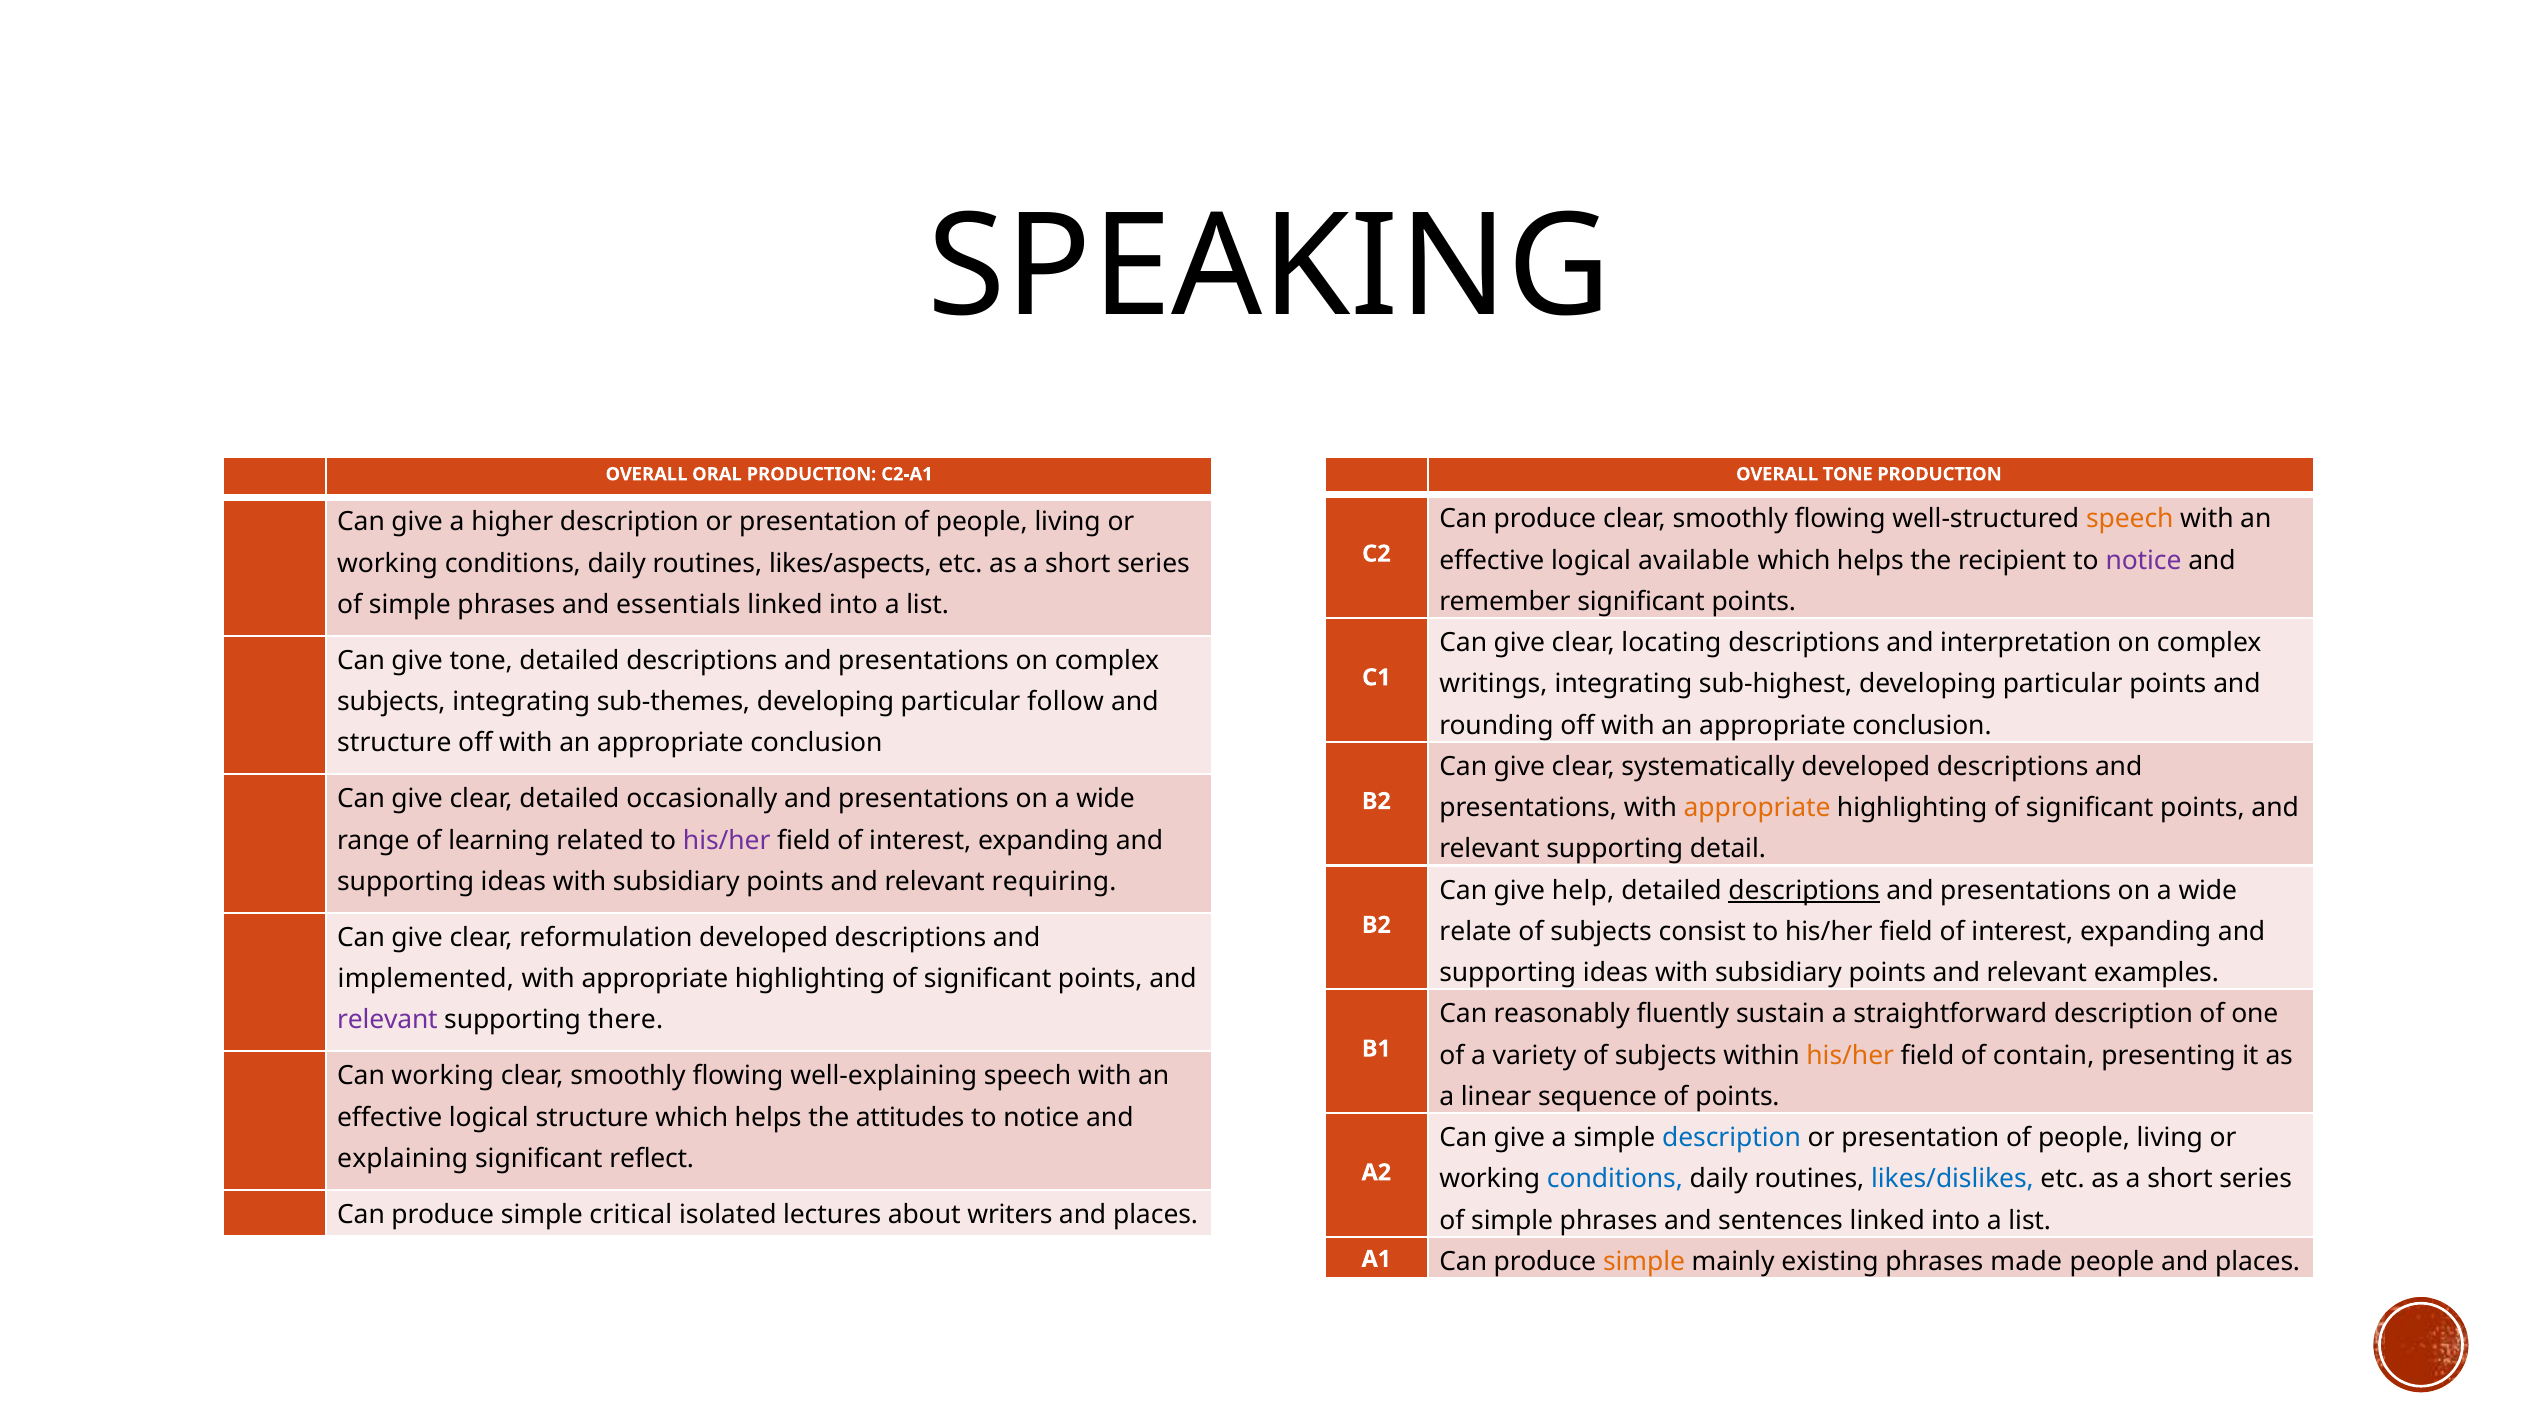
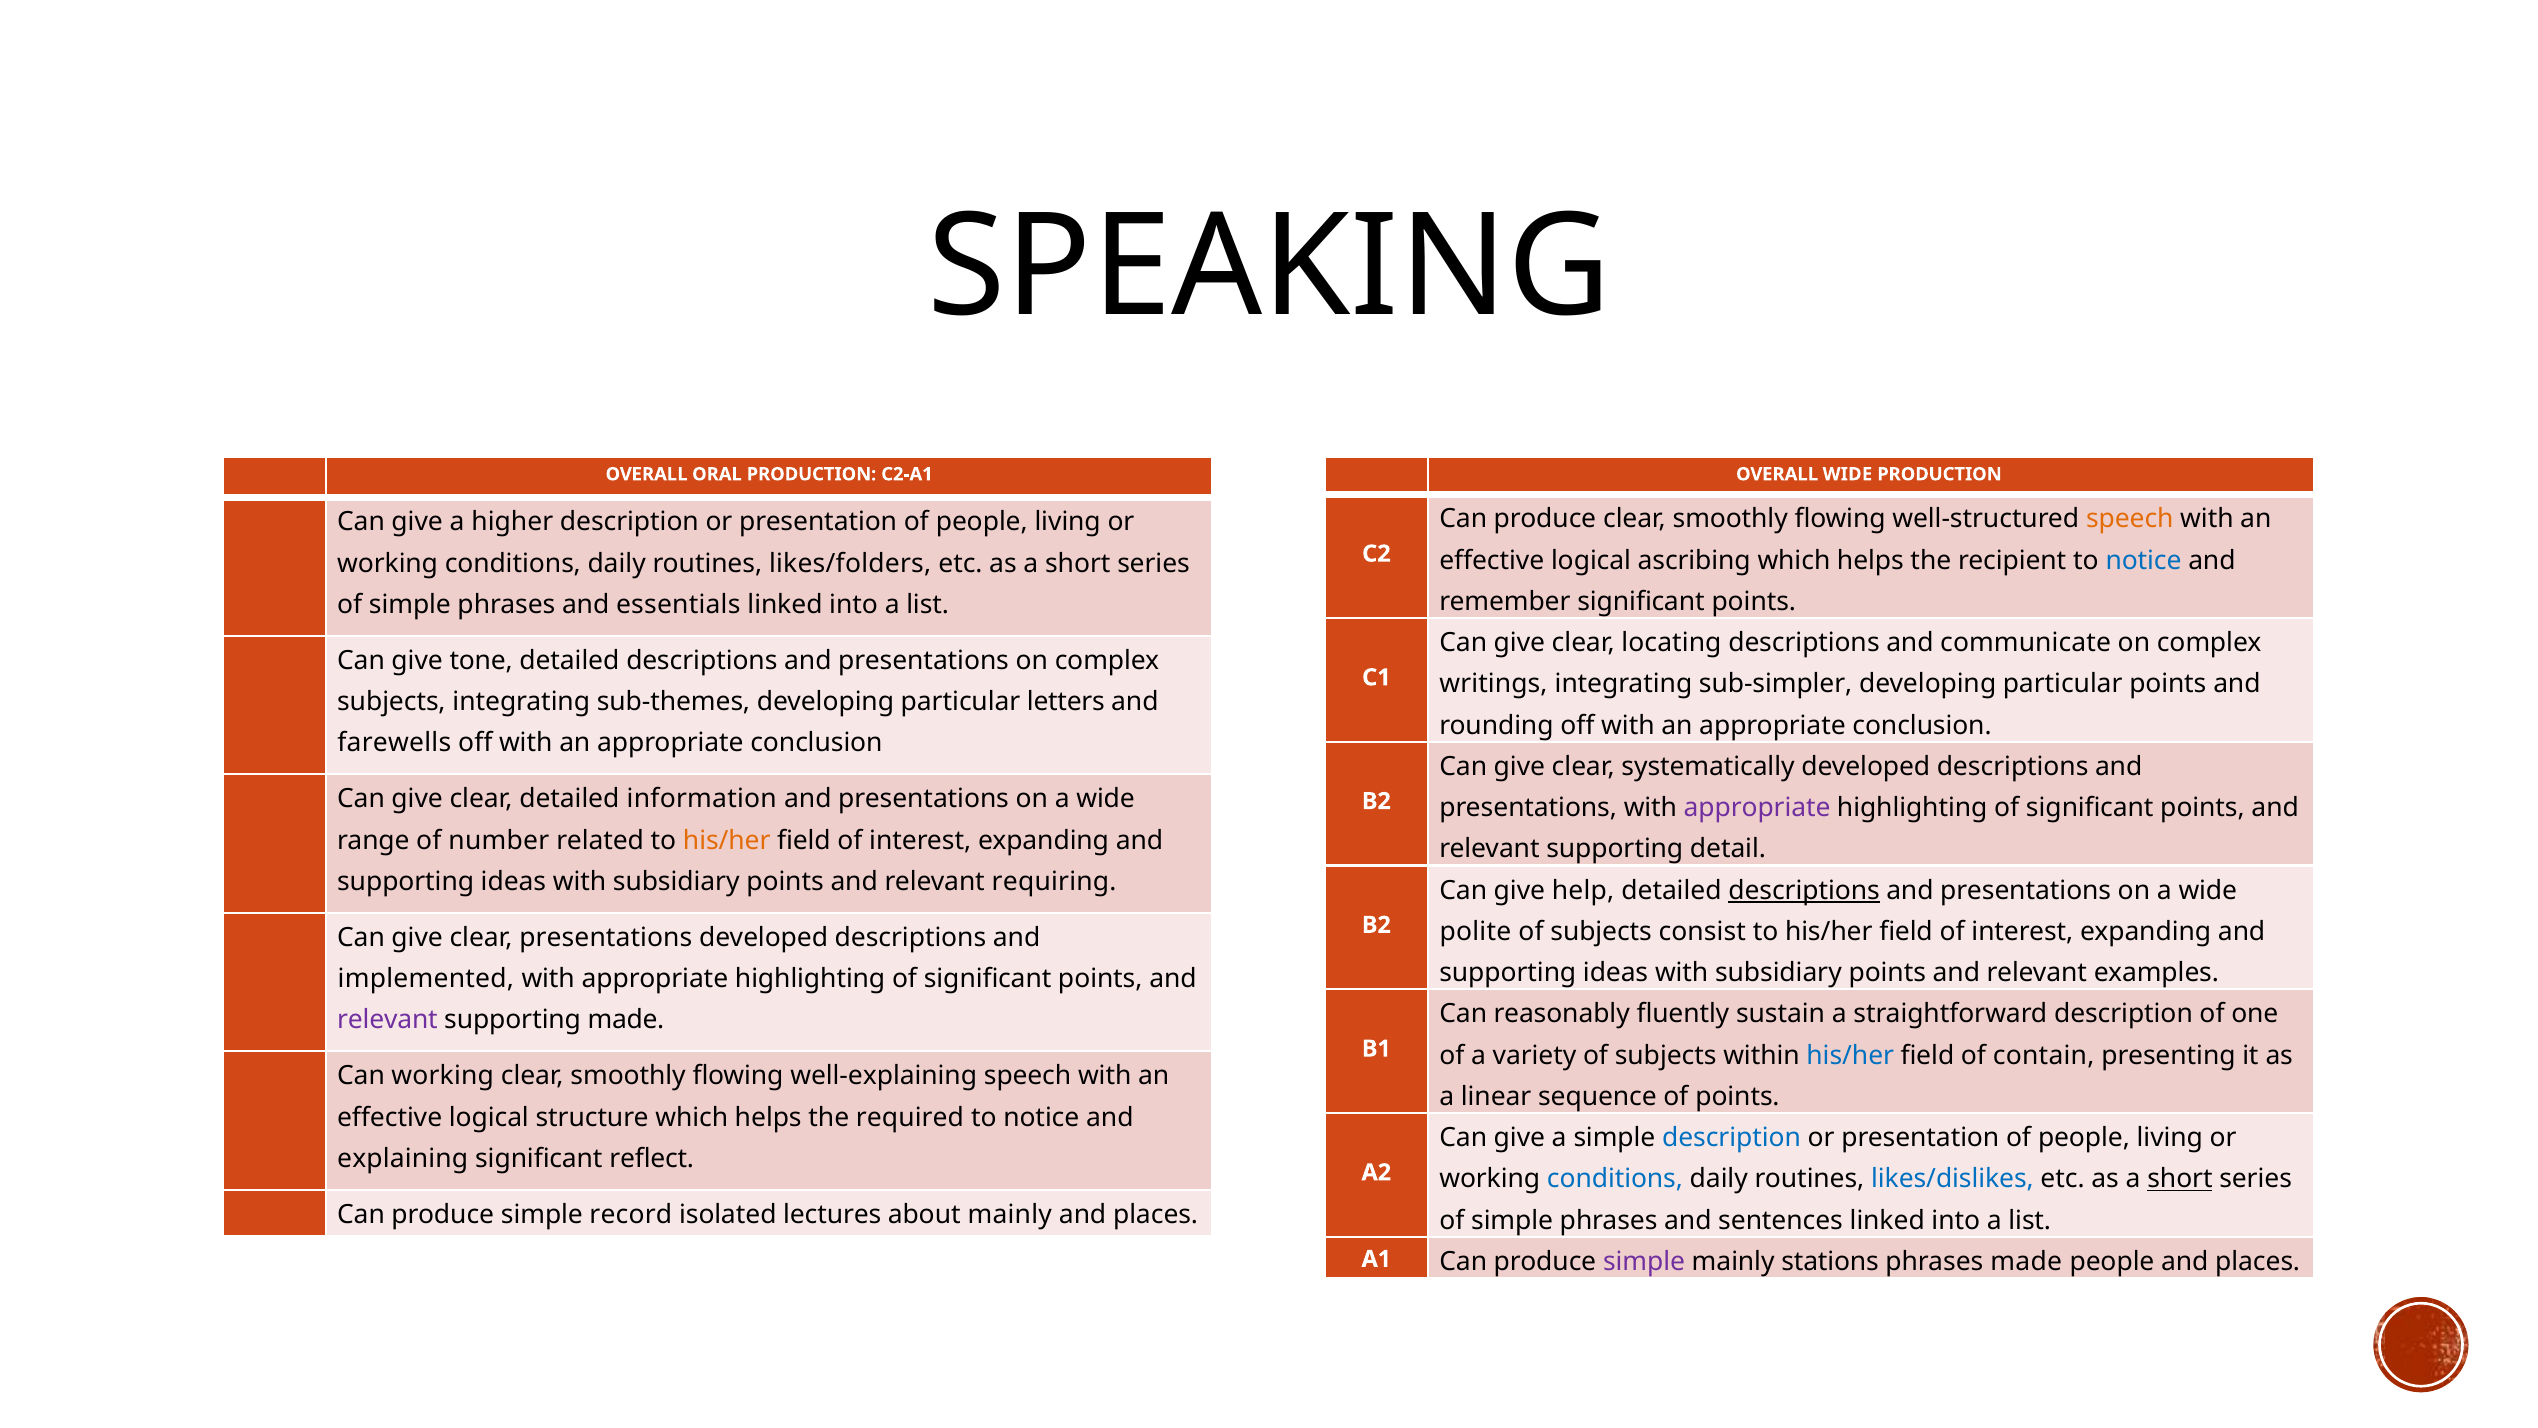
OVERALL TONE: TONE -> WIDE
available: available -> ascribing
notice at (2144, 560) colour: purple -> blue
likes/aspects: likes/aspects -> likes/folders
interpretation: interpretation -> communicate
sub-highest: sub-highest -> sub-simpler
follow: follow -> letters
structure at (394, 743): structure -> farewells
occasionally: occasionally -> information
appropriate at (1757, 808) colour: orange -> purple
learning: learning -> number
his/her at (727, 840) colour: purple -> orange
relate: relate -> polite
clear reformulation: reformulation -> presentations
supporting there: there -> made
his/her at (1850, 1055) colour: orange -> blue
attitudes: attitudes -> required
short at (2180, 1179) underline: none -> present
critical: critical -> record
about writers: writers -> mainly
simple at (1644, 1261) colour: orange -> purple
existing: existing -> stations
